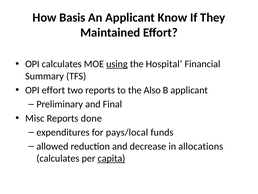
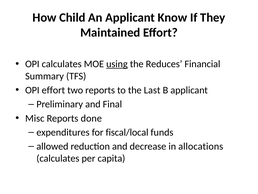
Basis: Basis -> Child
Hospital: Hospital -> Reduces
Also: Also -> Last
pays/local: pays/local -> fiscal/local
capita underline: present -> none
